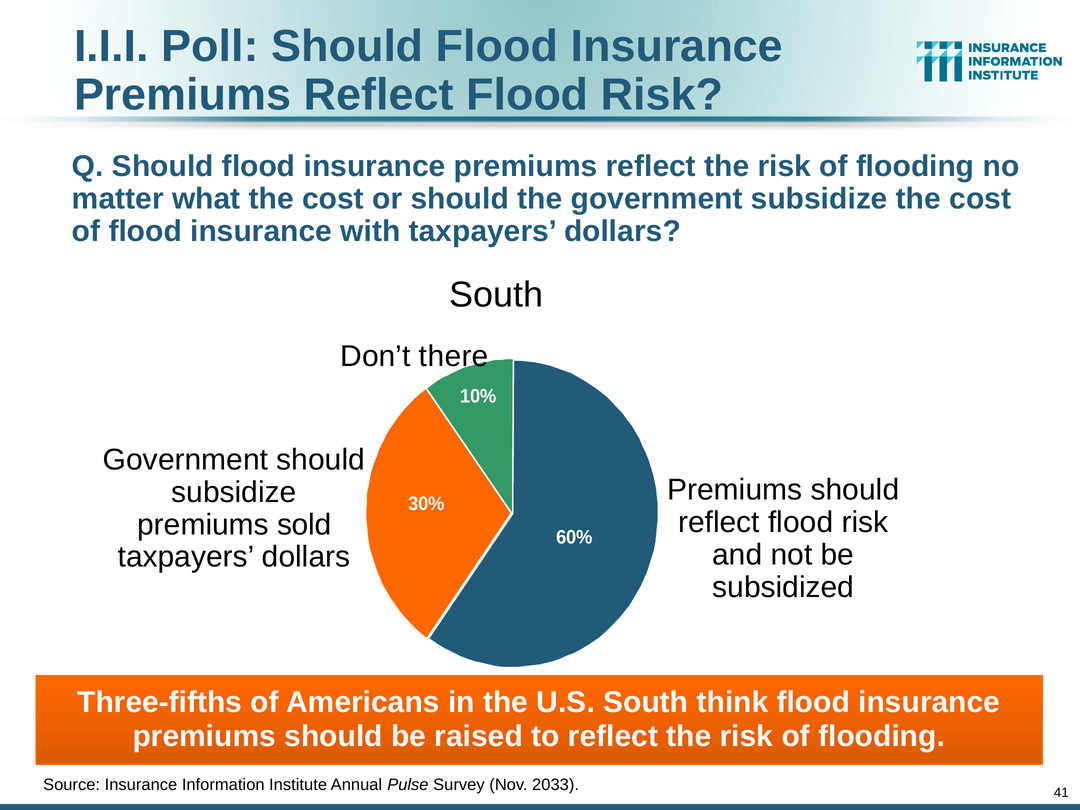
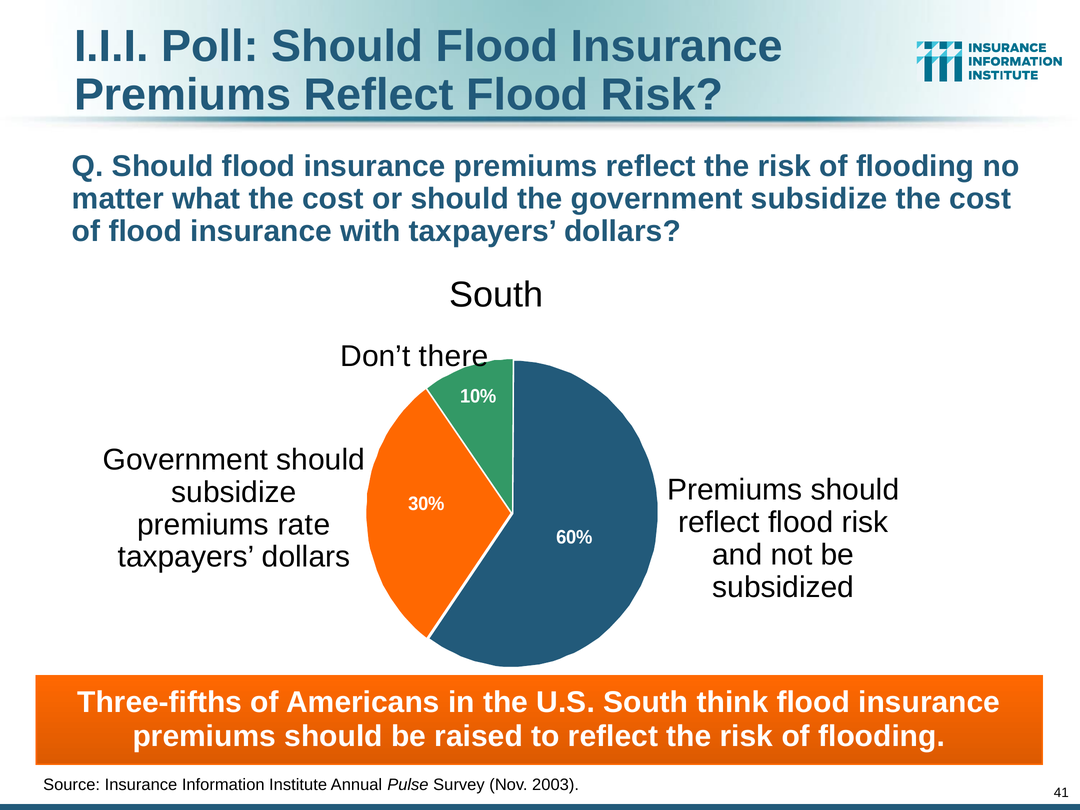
sold: sold -> rate
2033: 2033 -> 2003
